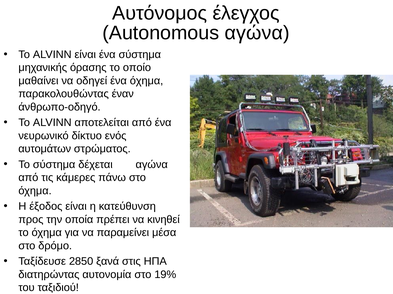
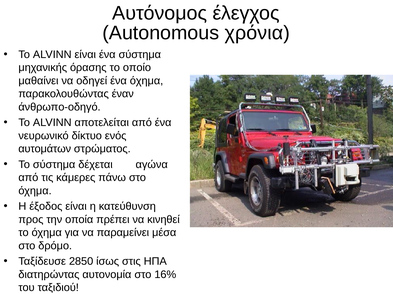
Autonomous αγώνα: αγώνα -> χρόνια
ξανά: ξανά -> ίσως
19%: 19% -> 16%
